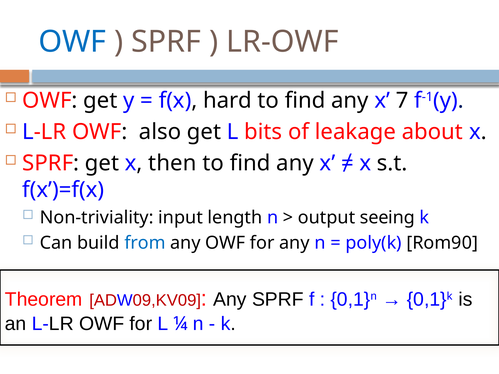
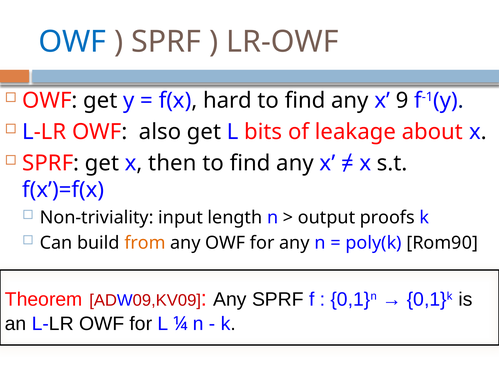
7: 7 -> 9
seeing: seeing -> proofs
from colour: blue -> orange
